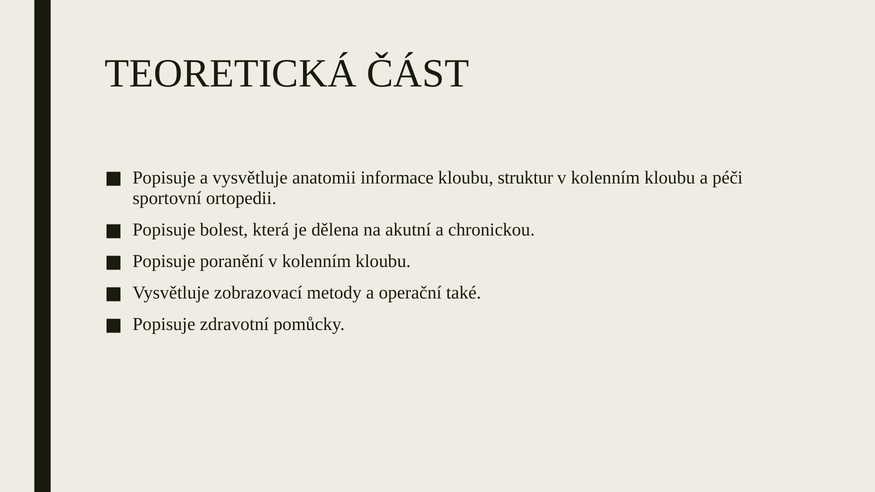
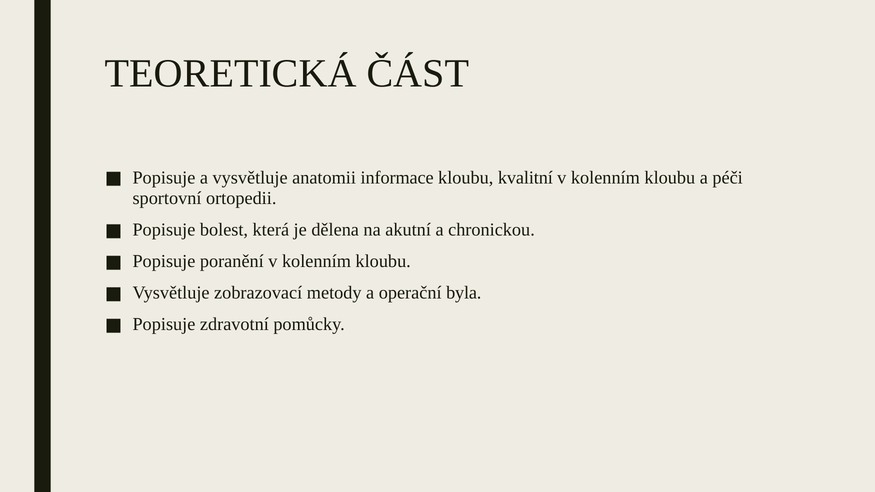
struktur: struktur -> kvalitní
také: také -> byla
